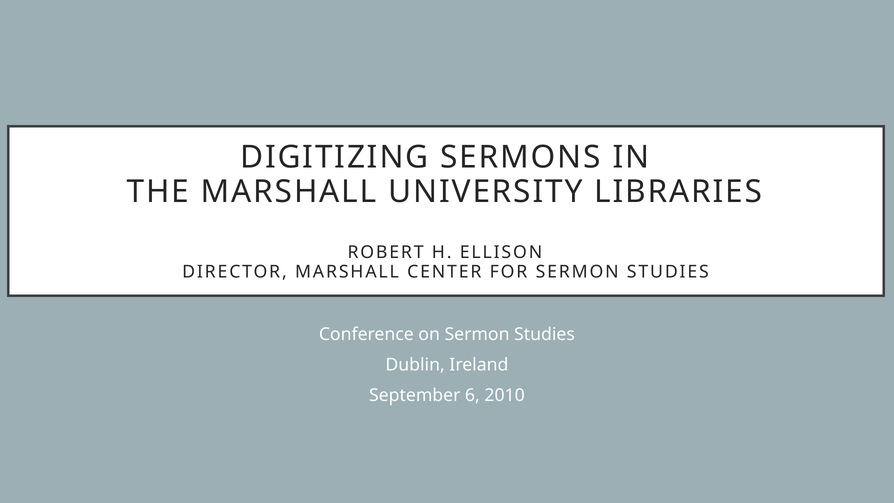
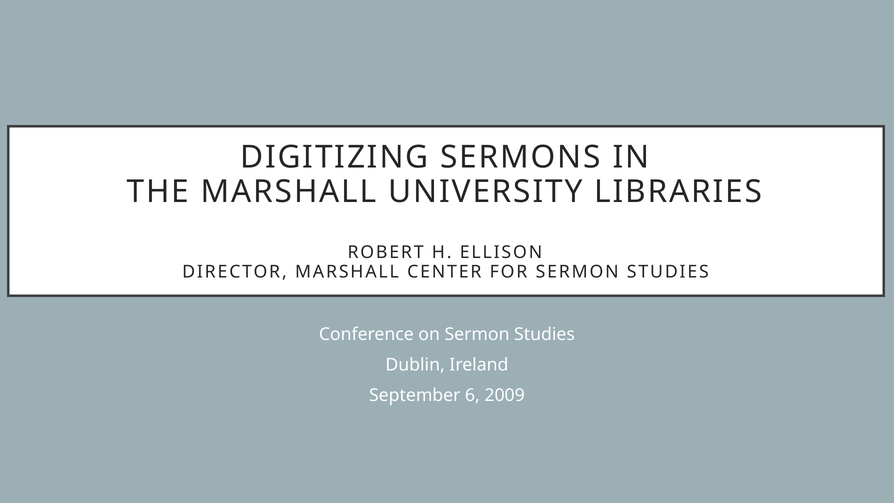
2010: 2010 -> 2009
